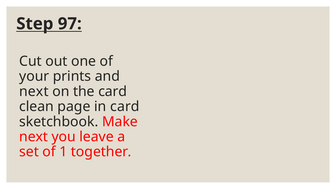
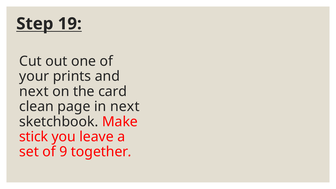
97: 97 -> 19
in card: card -> next
next at (34, 137): next -> stick
1: 1 -> 9
